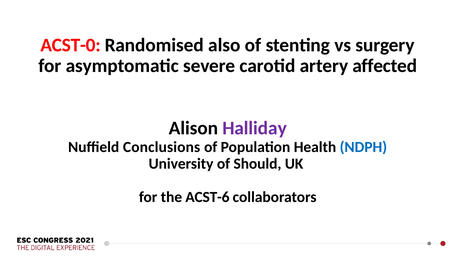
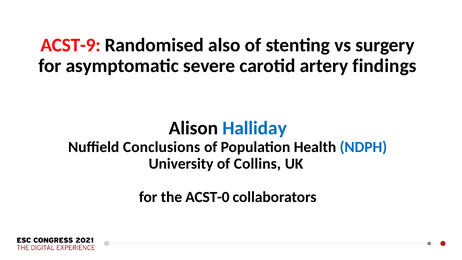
ACST-0: ACST-0 -> ACST-9
affected: affected -> findings
Halliday colour: purple -> blue
Should: Should -> Collins
ACST-6: ACST-6 -> ACST-0
